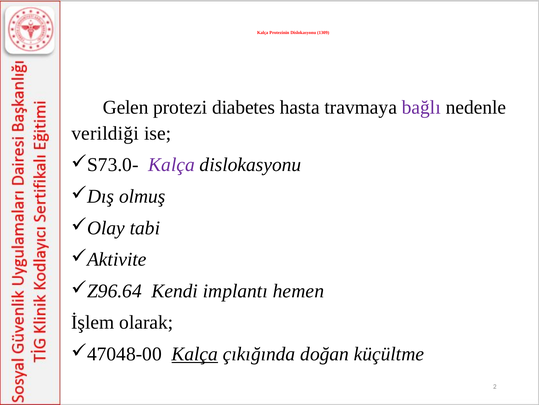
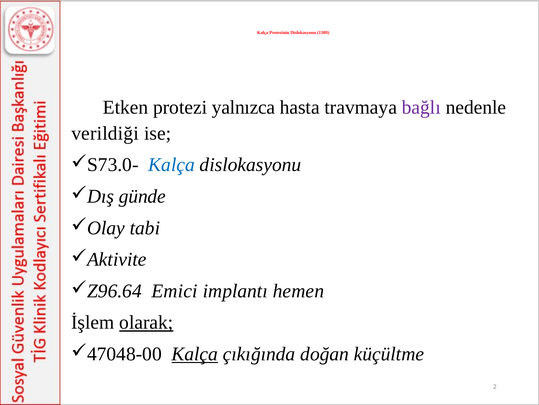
Gelen: Gelen -> Etken
diabetes: diabetes -> yalnızca
Kalça at (172, 165) colour: purple -> blue
olmuş: olmuş -> günde
Kendi: Kendi -> Emici
olarak underline: none -> present
